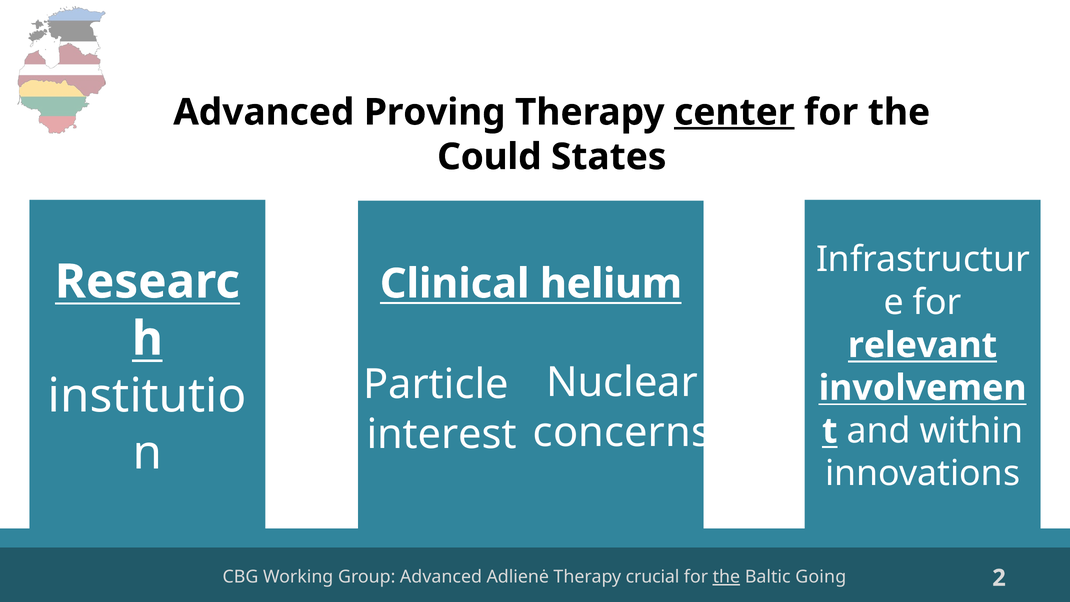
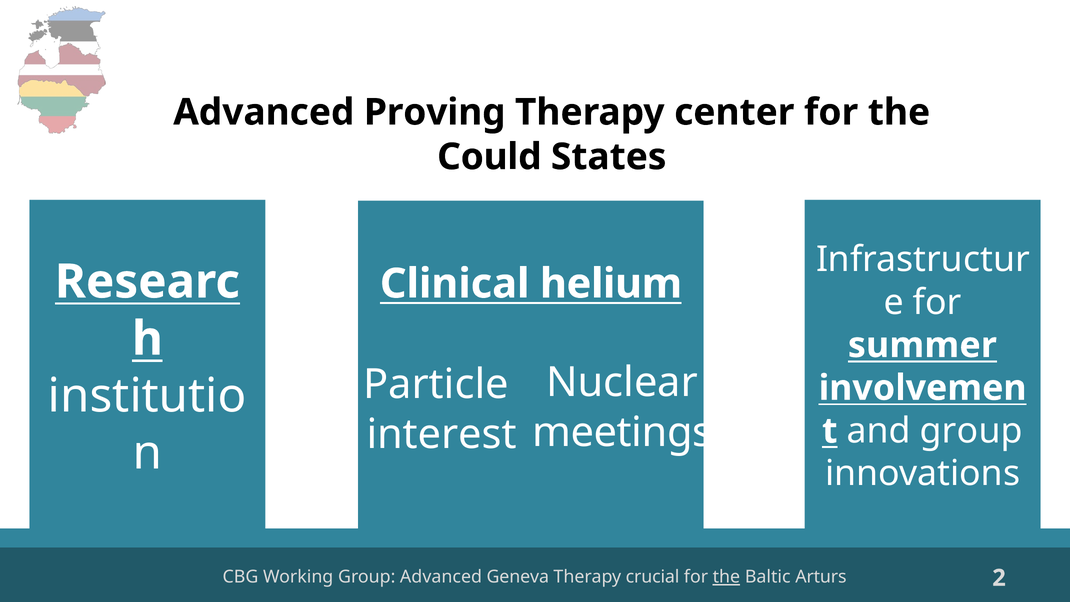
center underline: present -> none
relevant: relevant -> summer
concerns: concerns -> meetings
and within: within -> group
Adlienė: Adlienė -> Geneva
Going: Going -> Arturs
